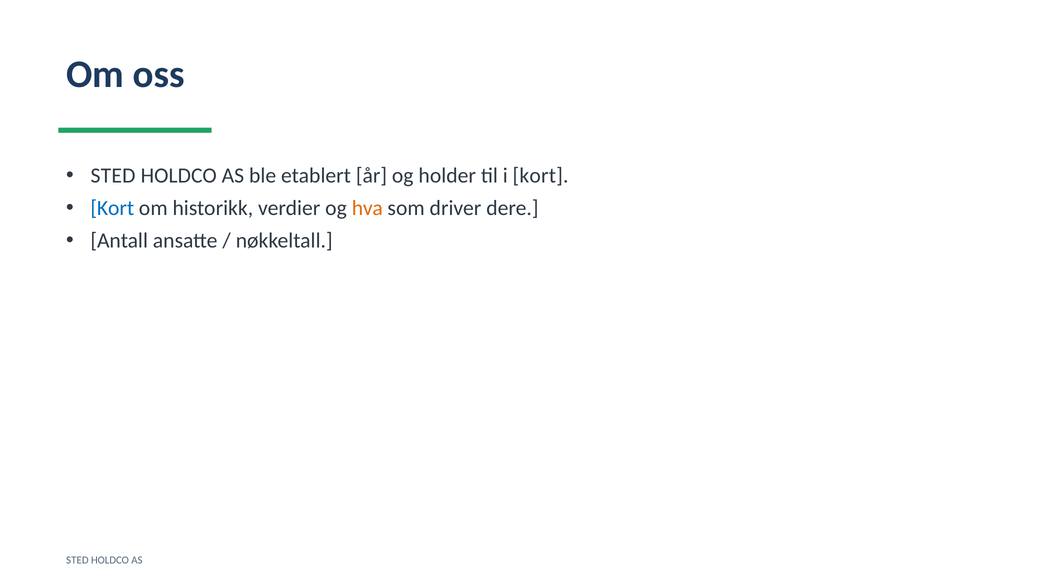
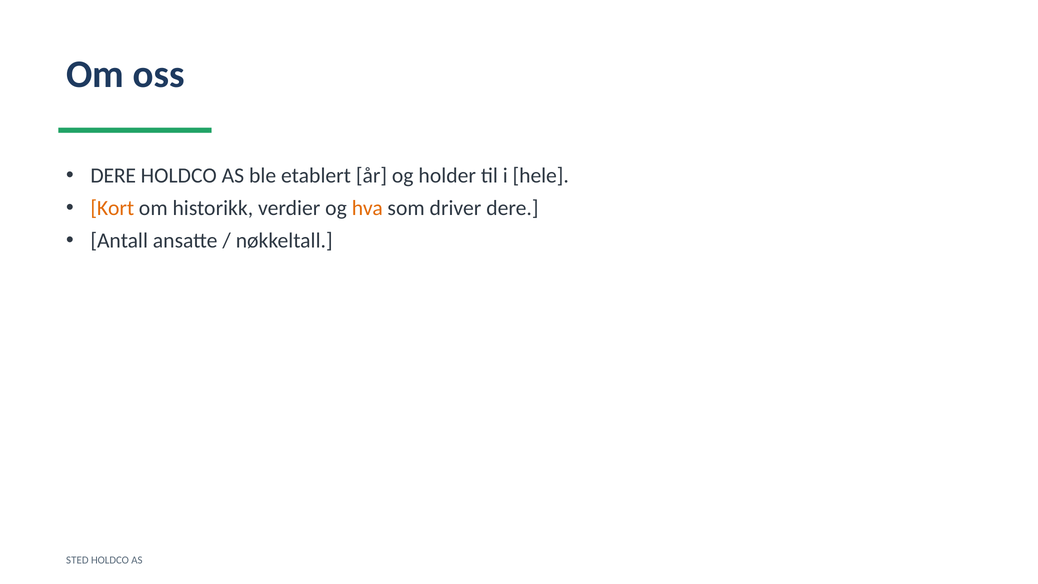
STED at (113, 176): STED -> DERE
i kort: kort -> hele
Kort at (112, 208) colour: blue -> orange
